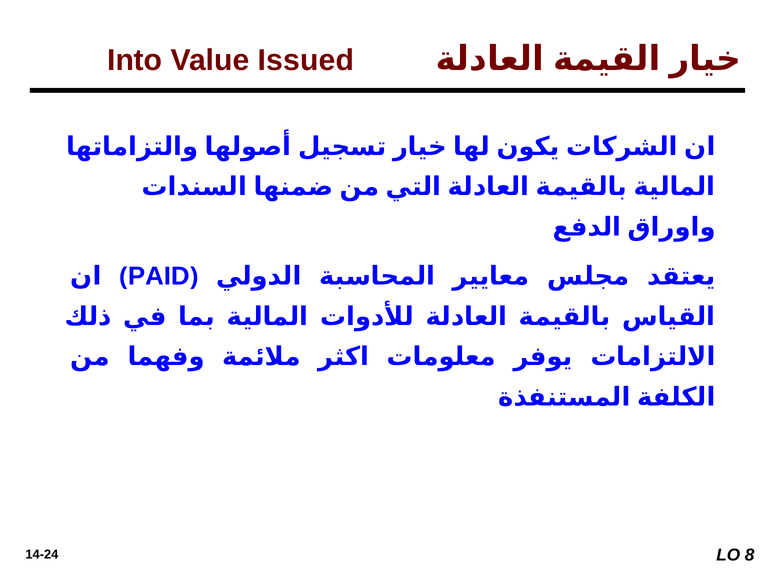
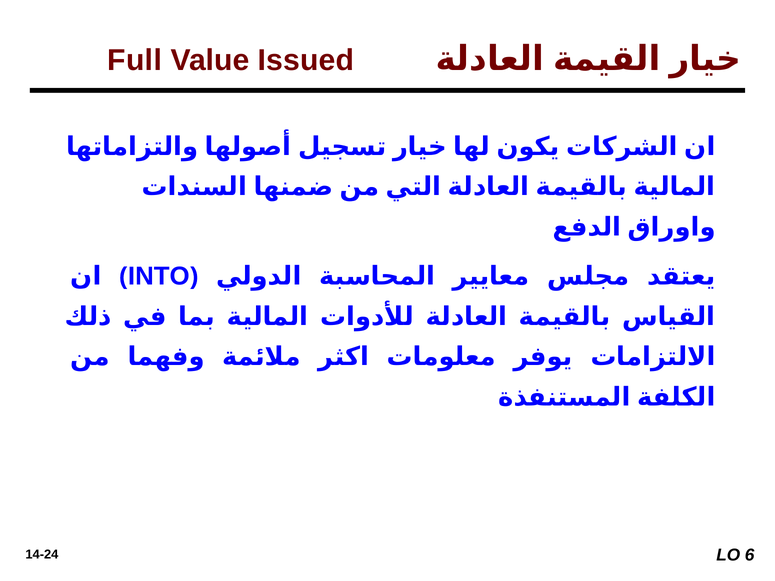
Into: Into -> Full
PAID: PAID -> INTO
8: 8 -> 6
